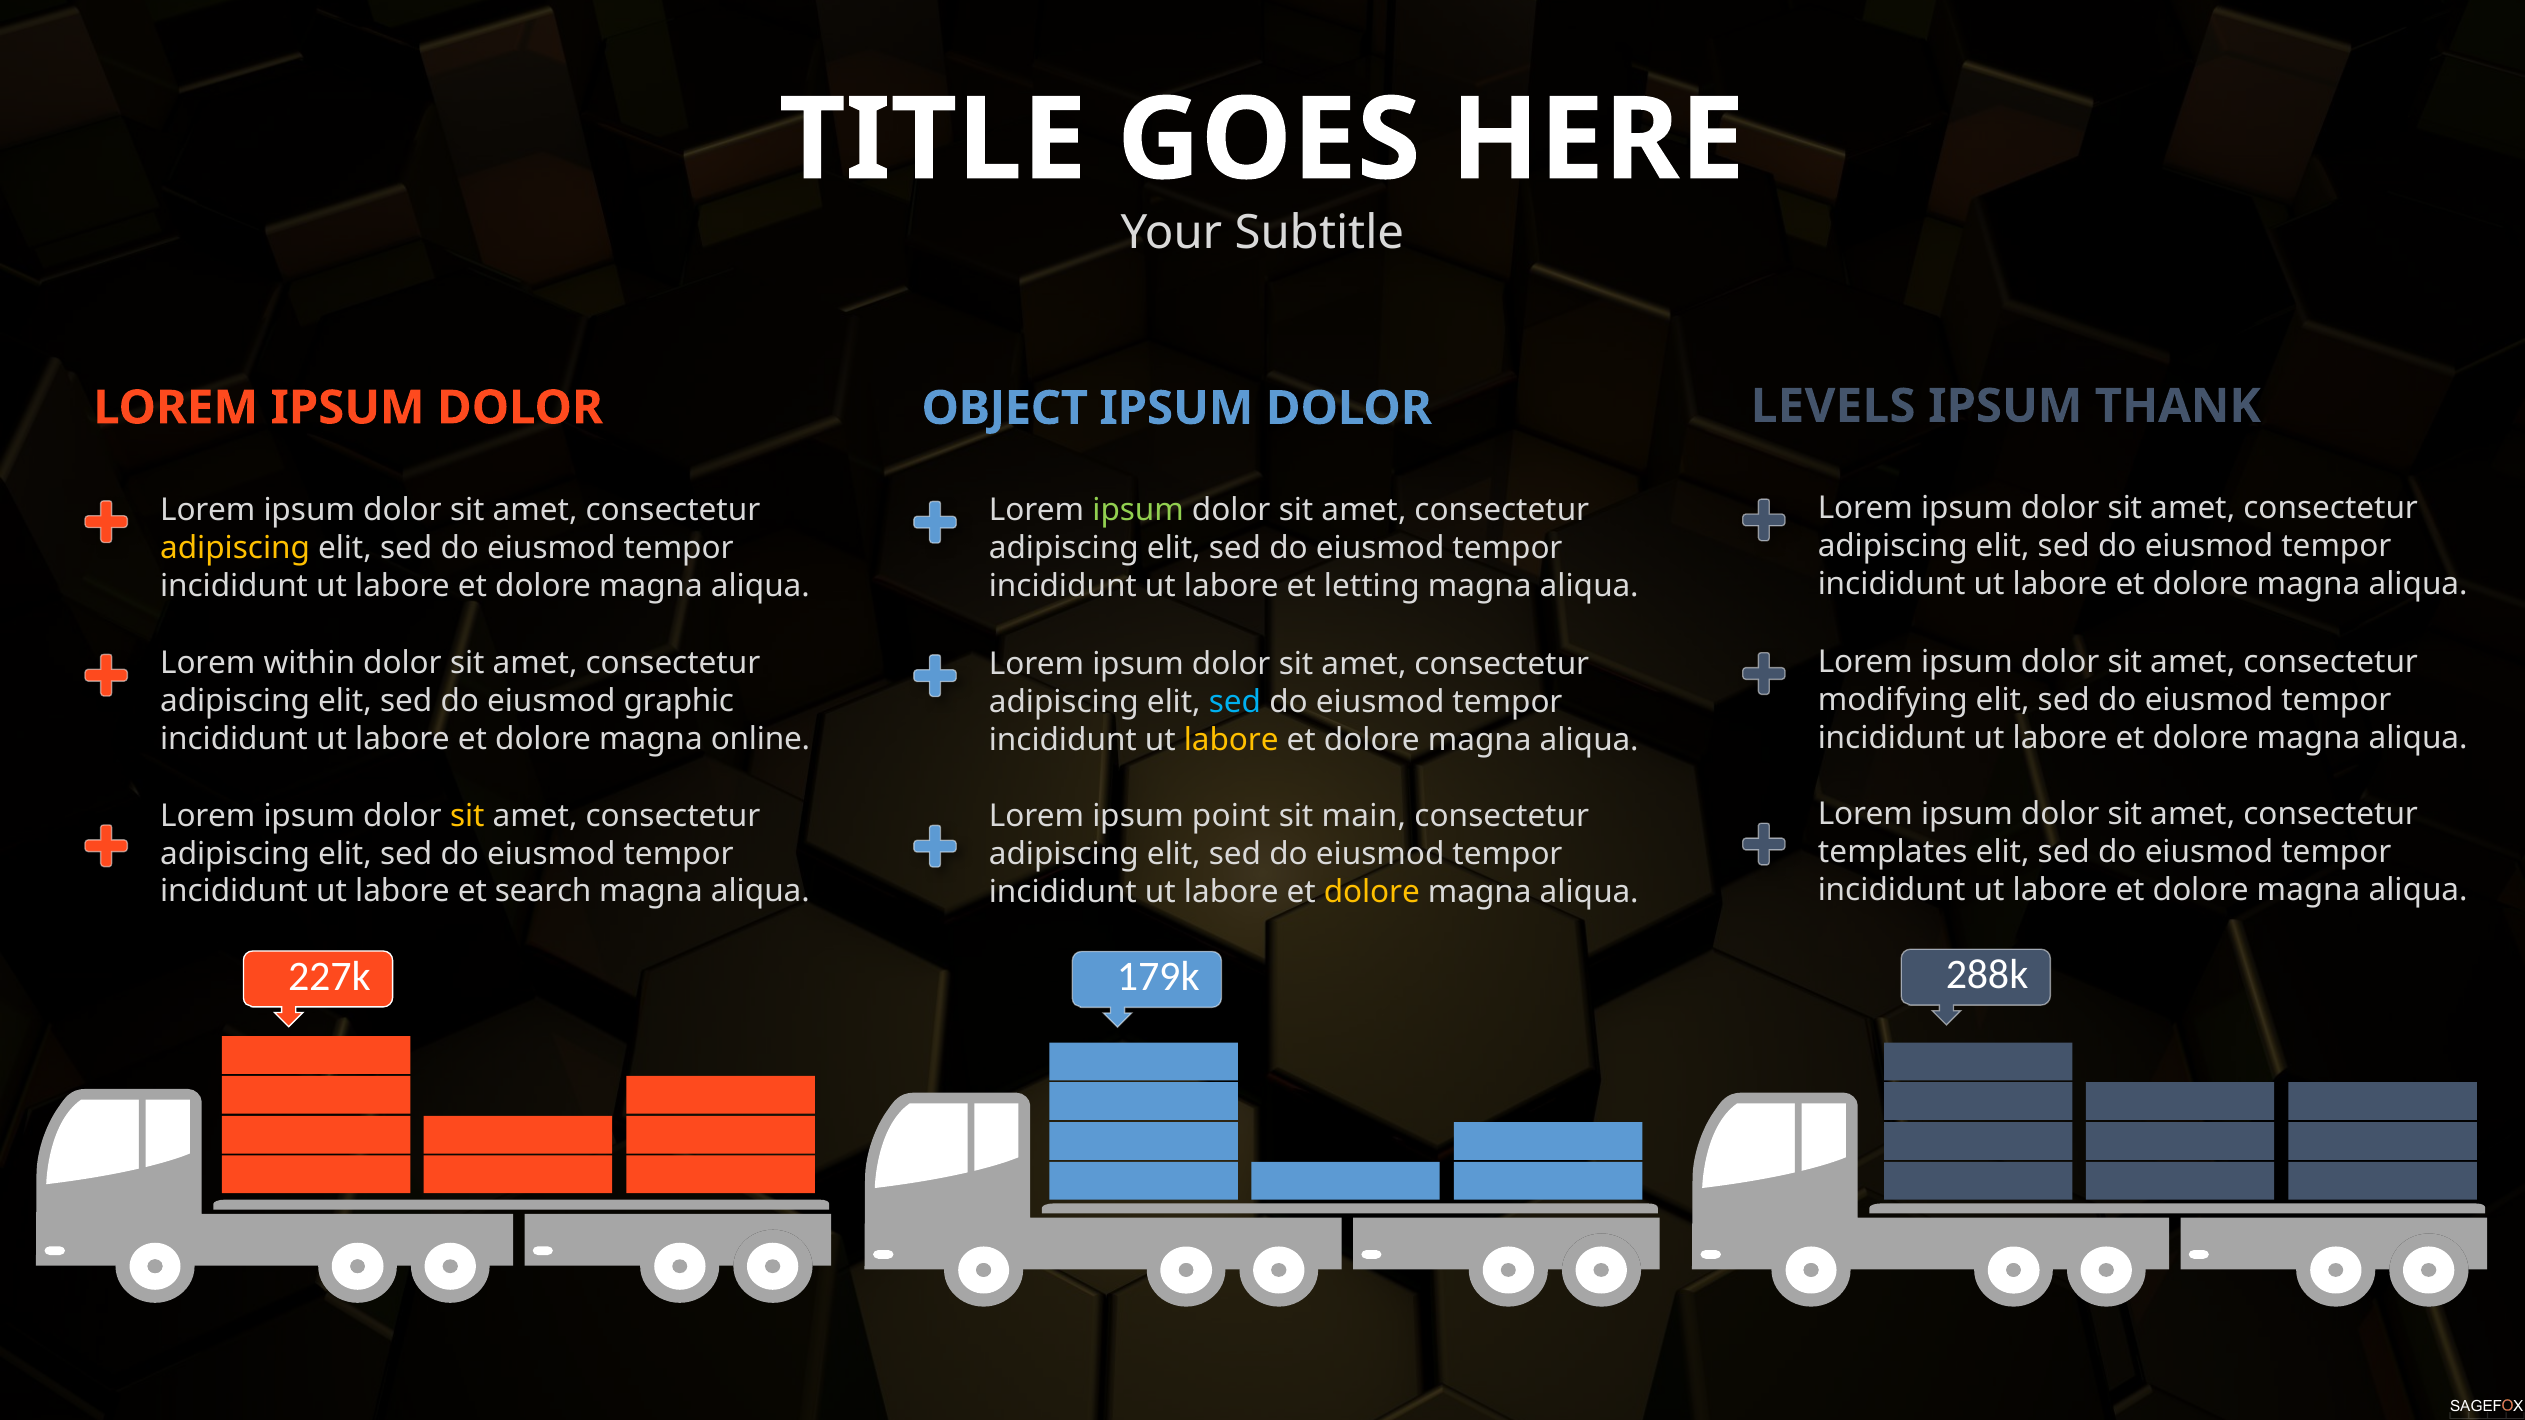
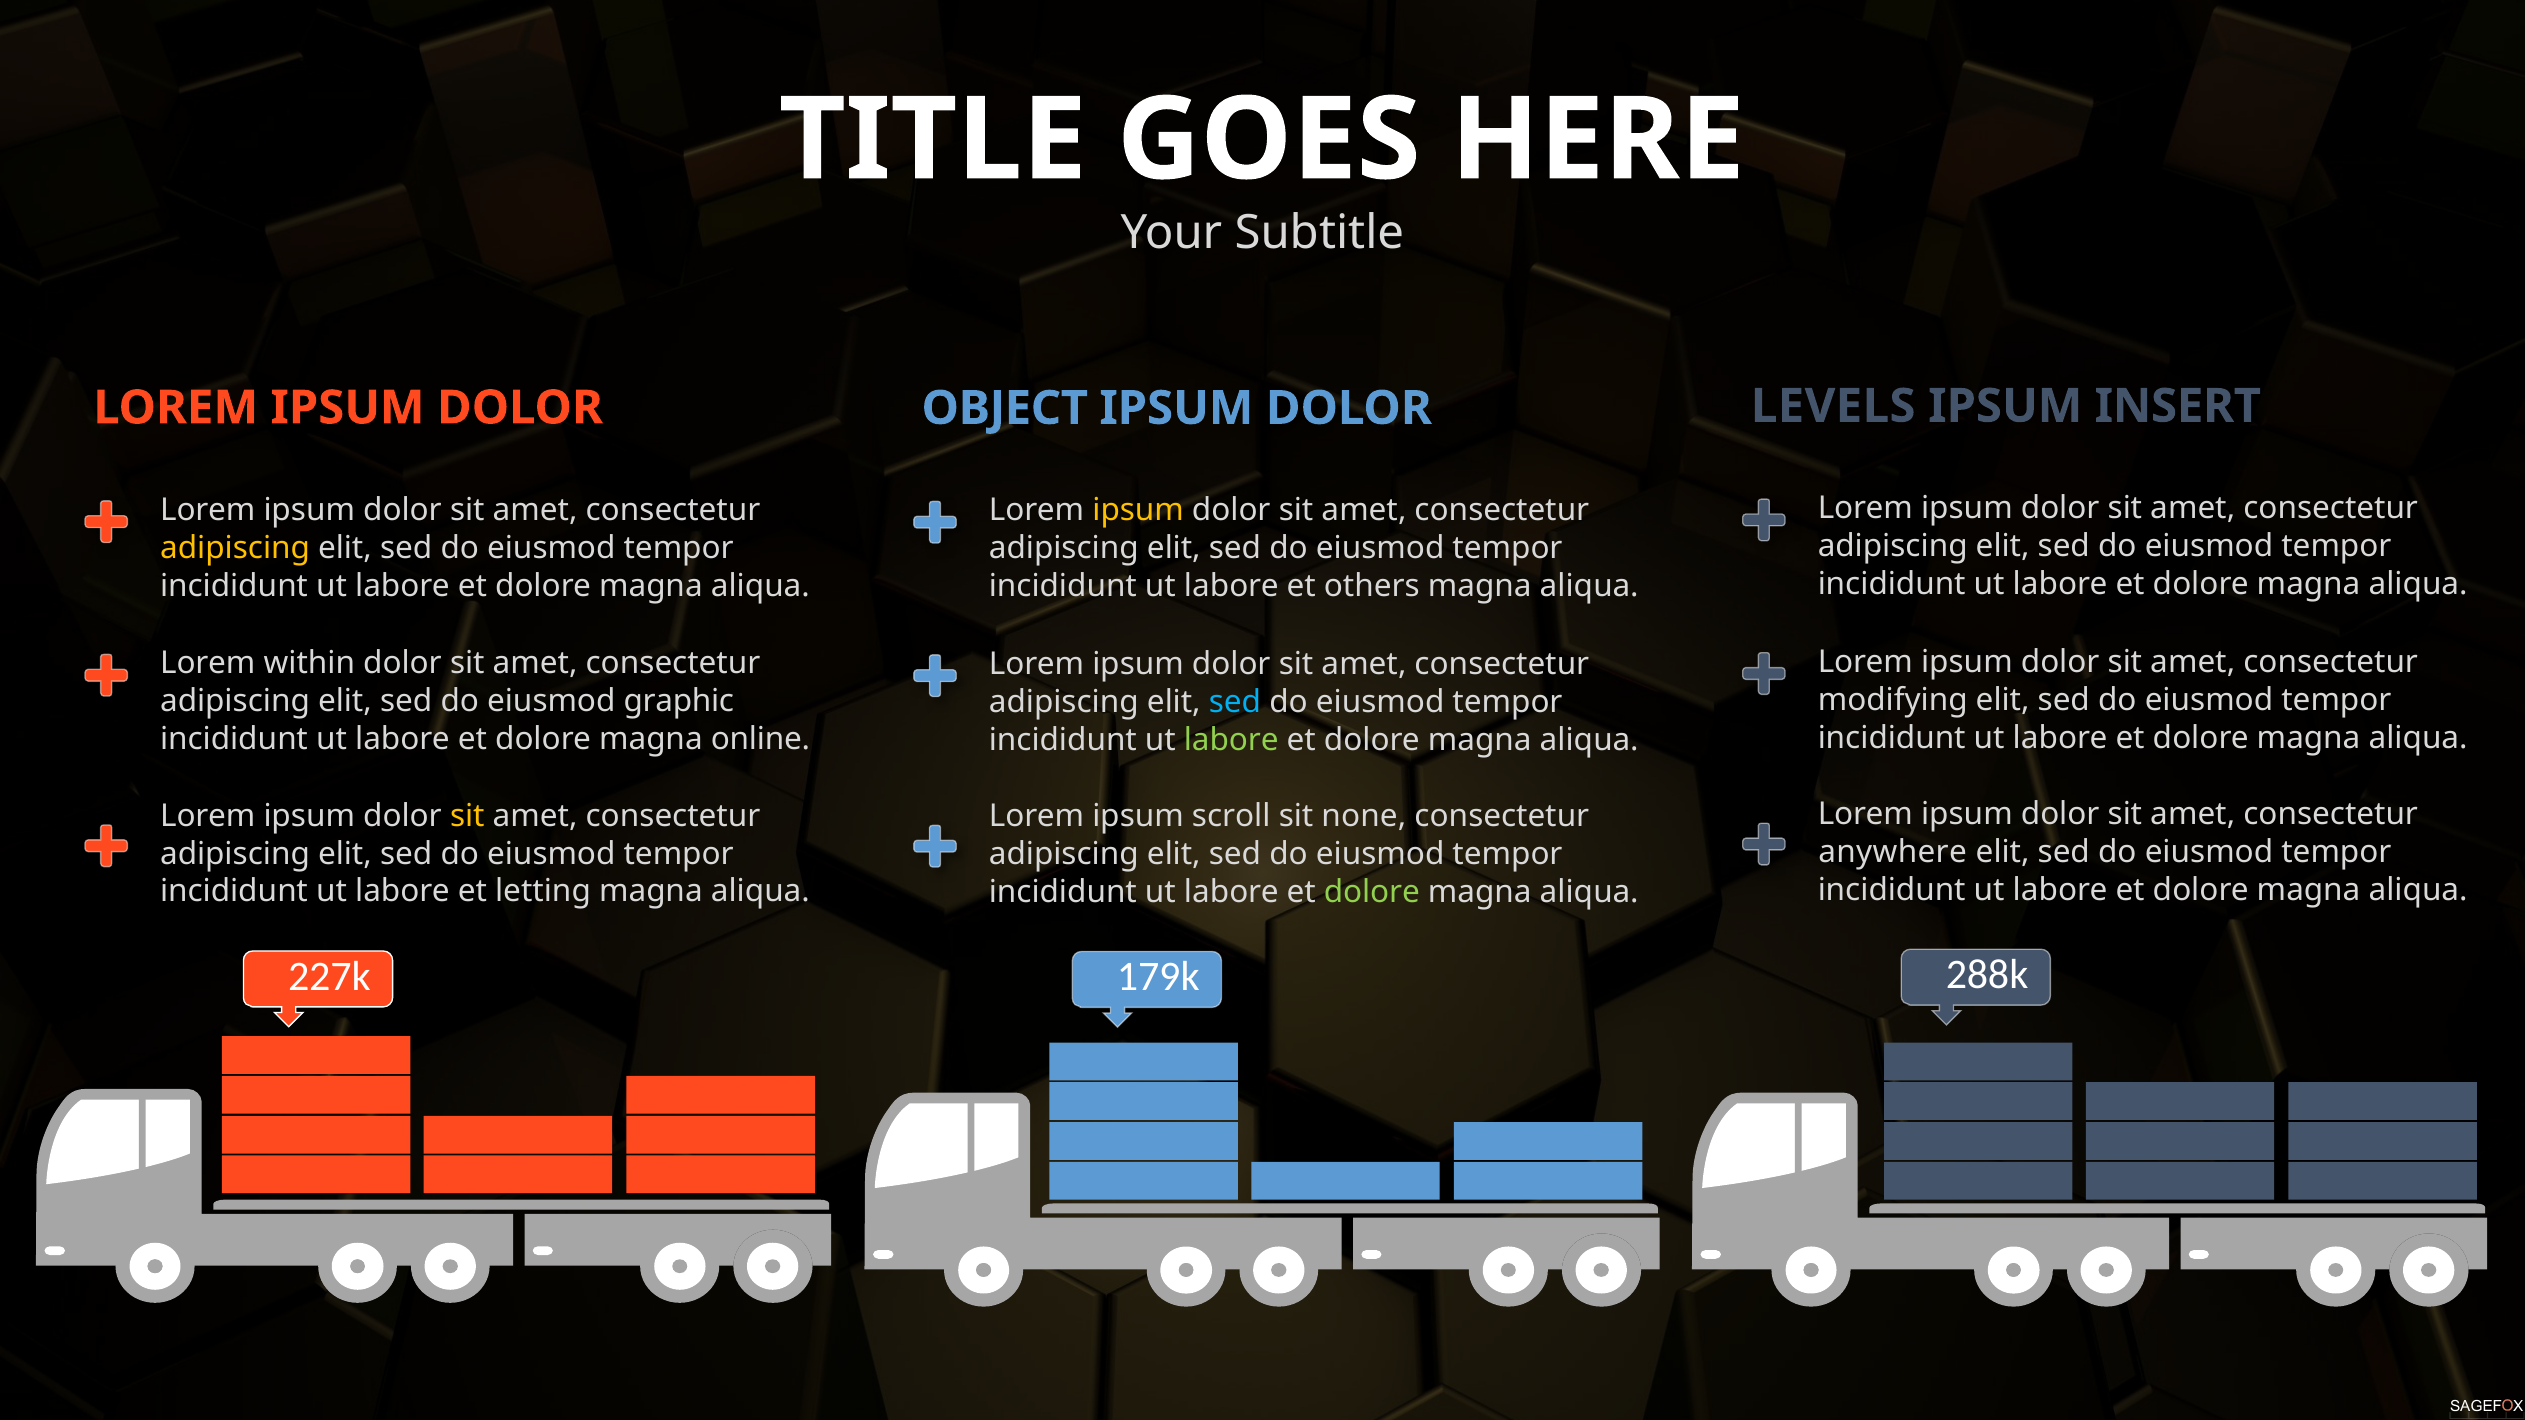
THANK: THANK -> INSERT
ipsum at (1138, 511) colour: light green -> yellow
letting: letting -> others
labore at (1231, 740) colour: yellow -> light green
point: point -> scroll
main: main -> none
templates: templates -> anywhere
search: search -> letting
dolore at (1372, 892) colour: yellow -> light green
